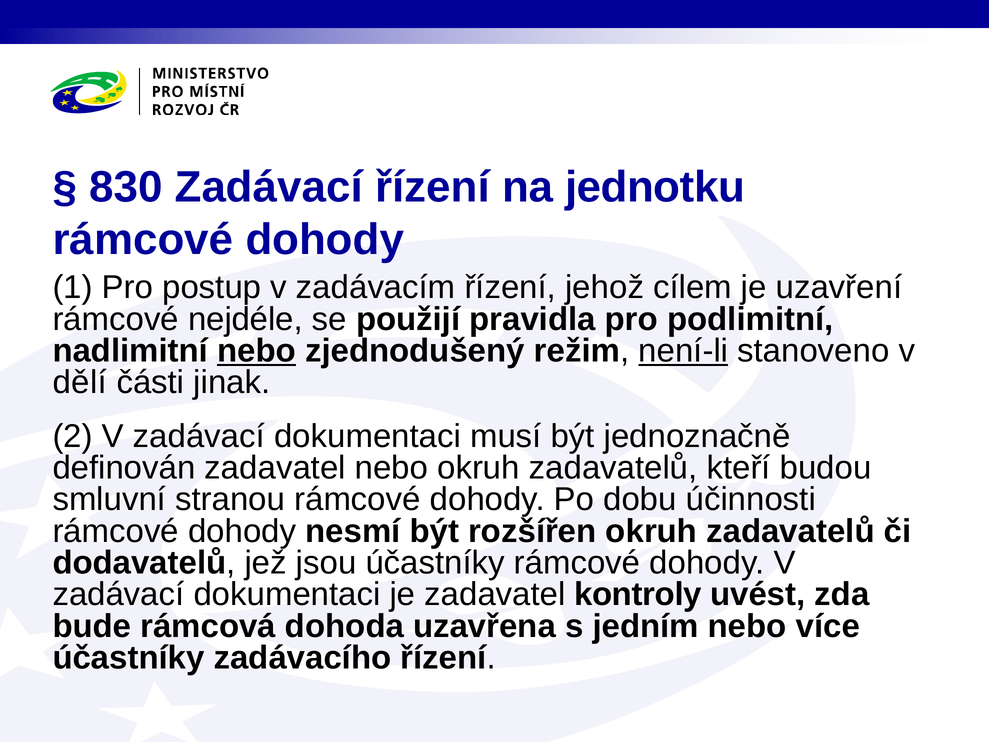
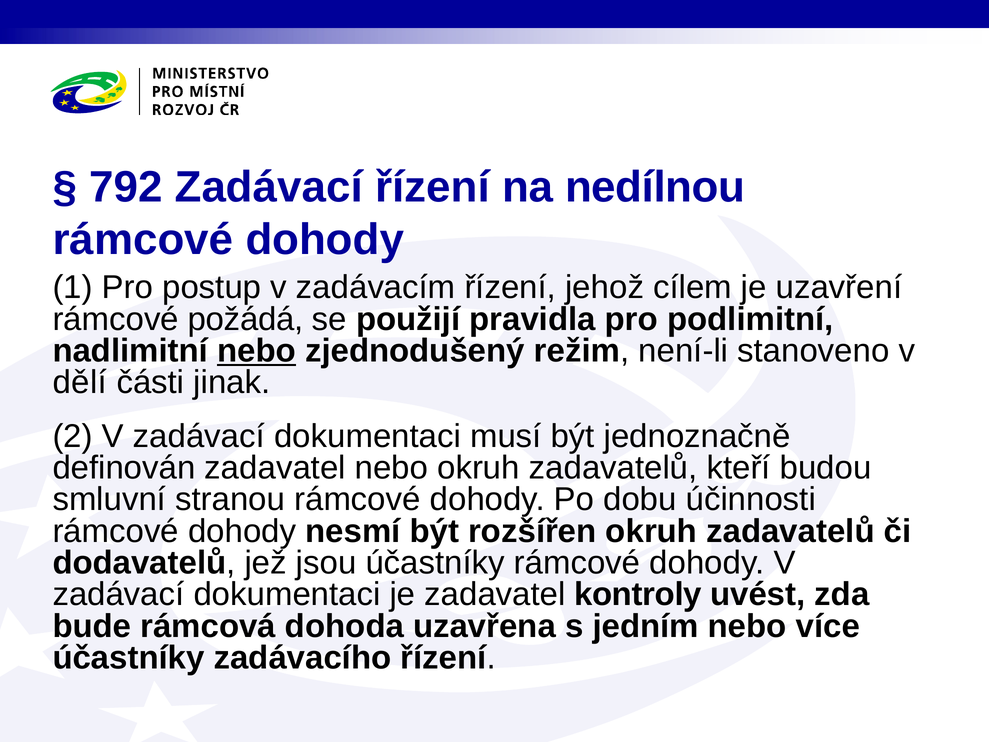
830: 830 -> 792
jednotku: jednotku -> nedílnou
nejdéle: nejdéle -> požádá
není-li underline: present -> none
